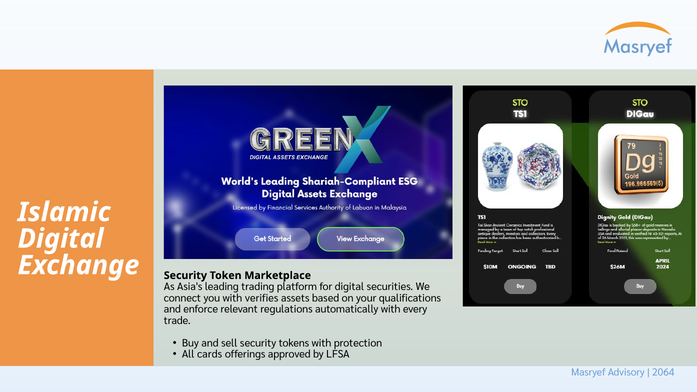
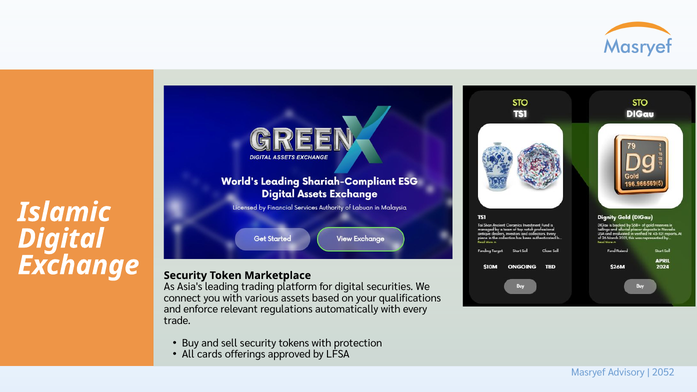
verifies: verifies -> various
2064: 2064 -> 2052
